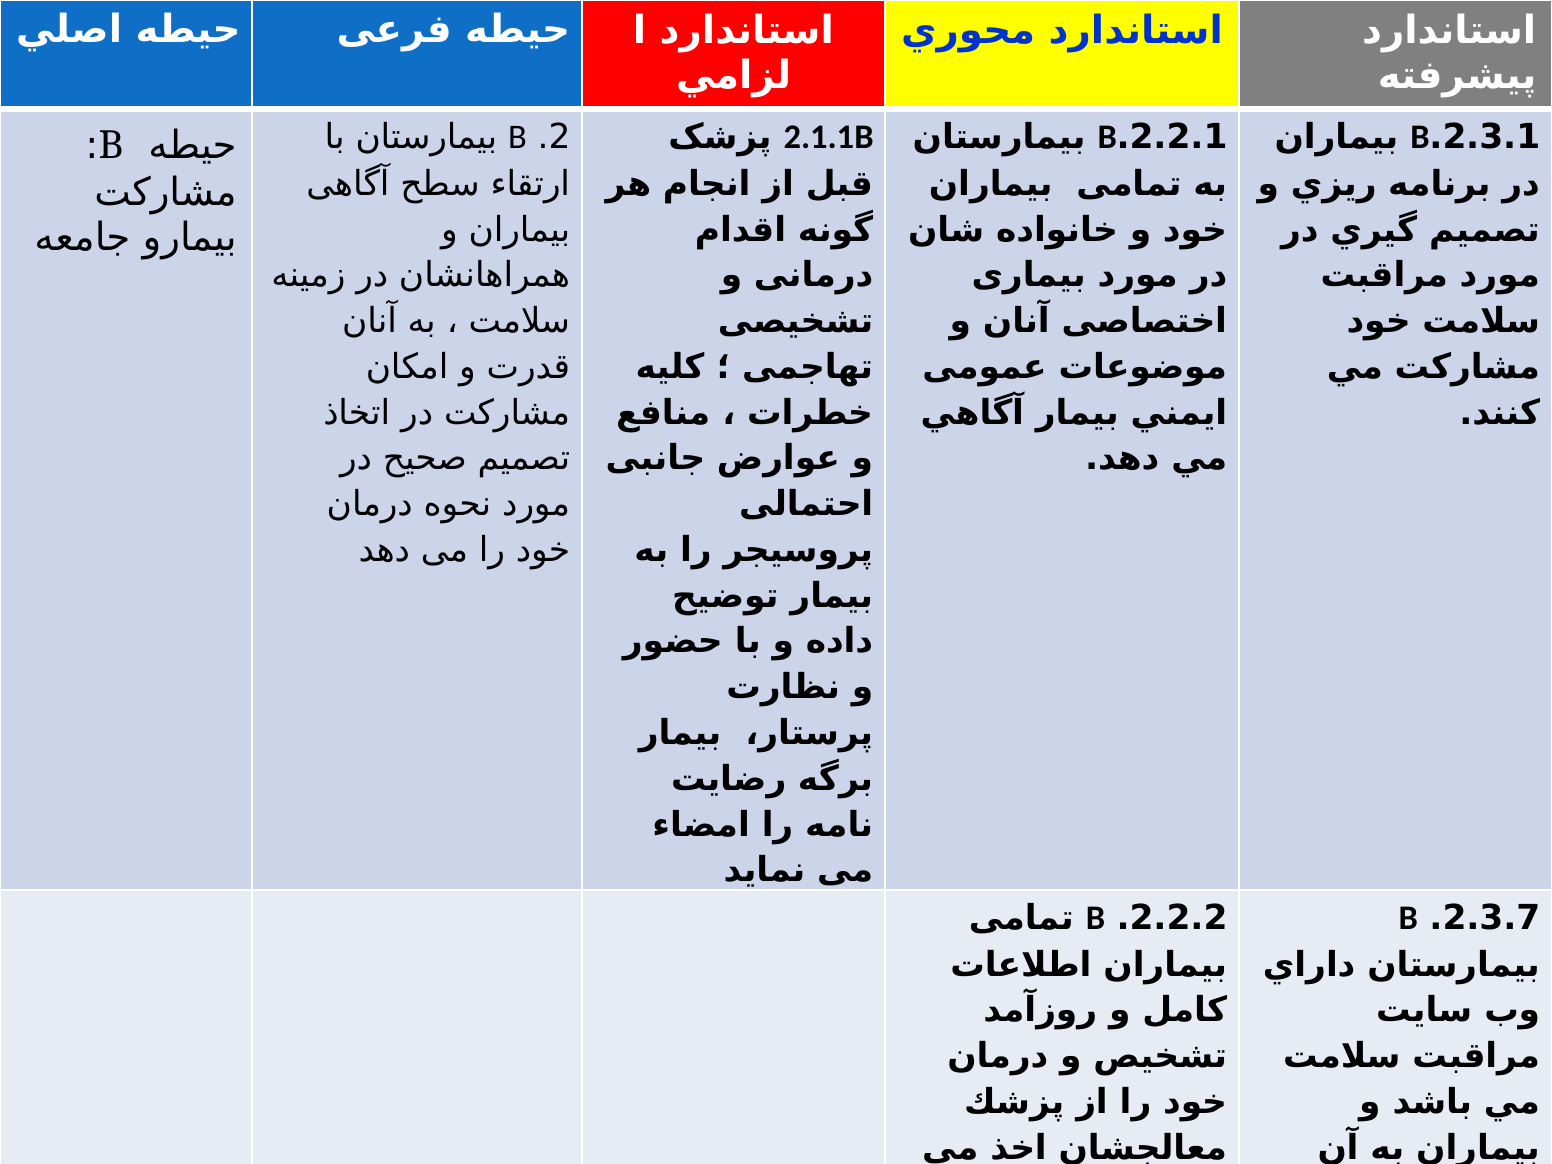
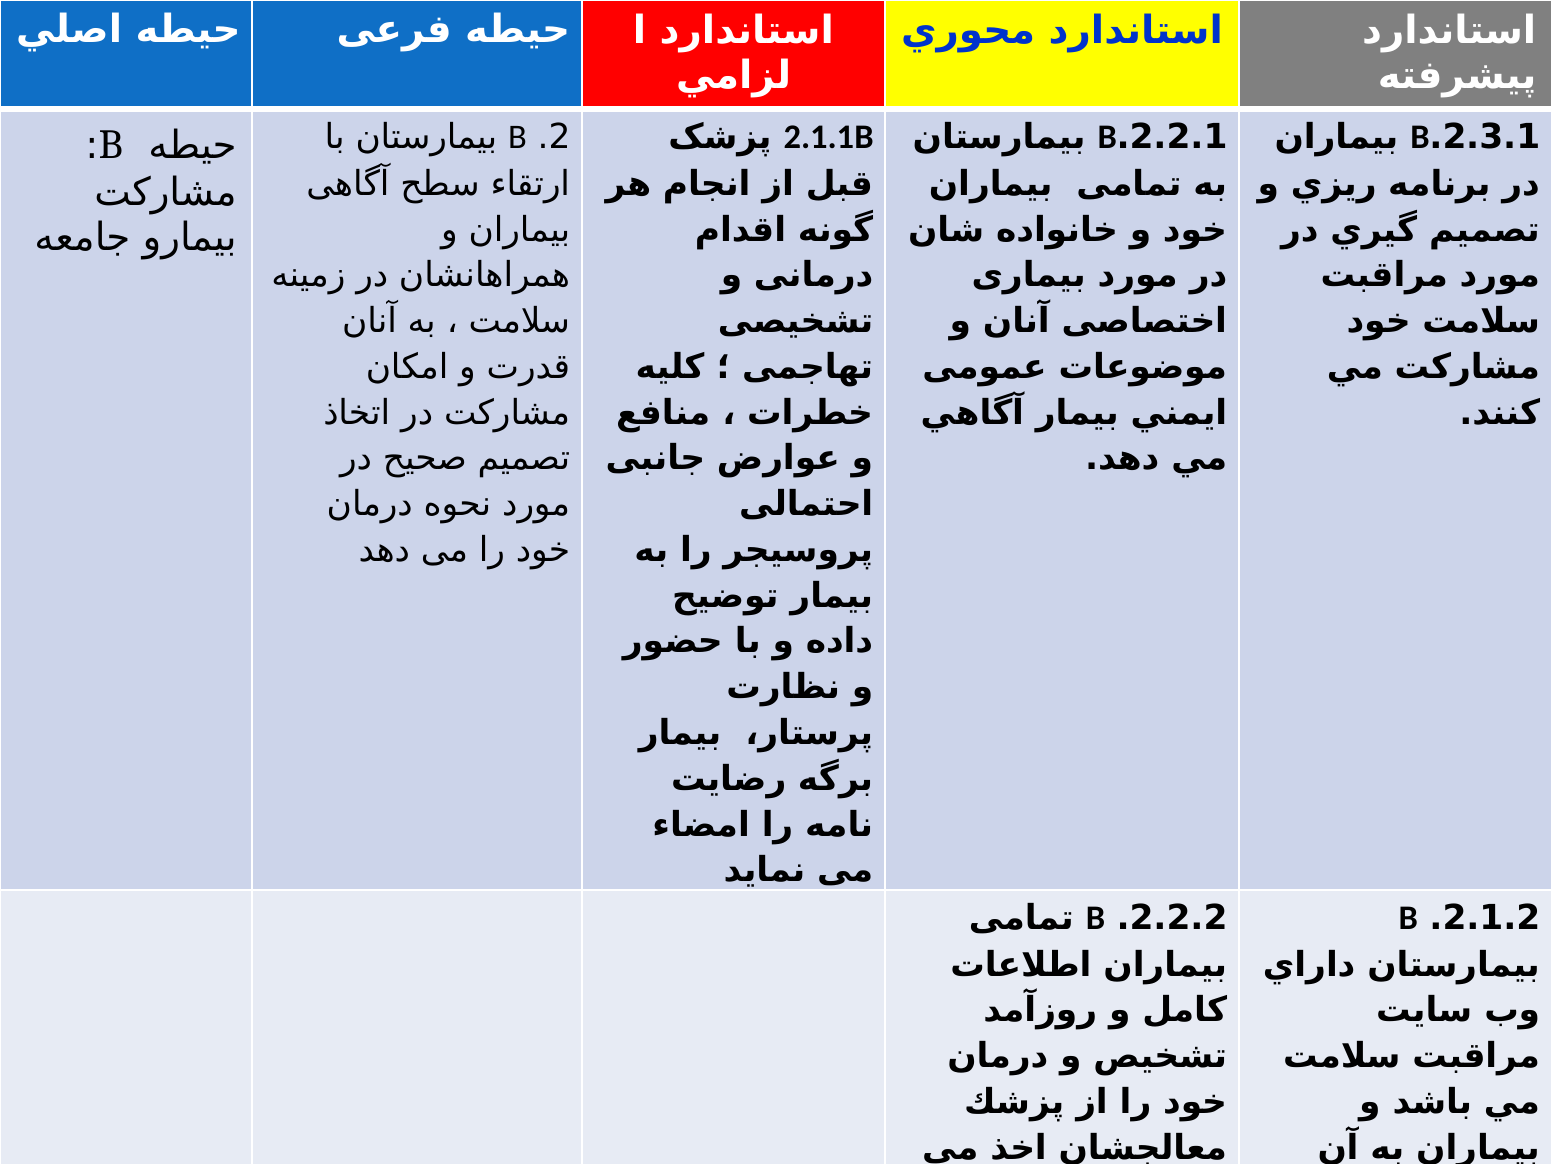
2.3.7: 2.3.7 -> 2.1.2
